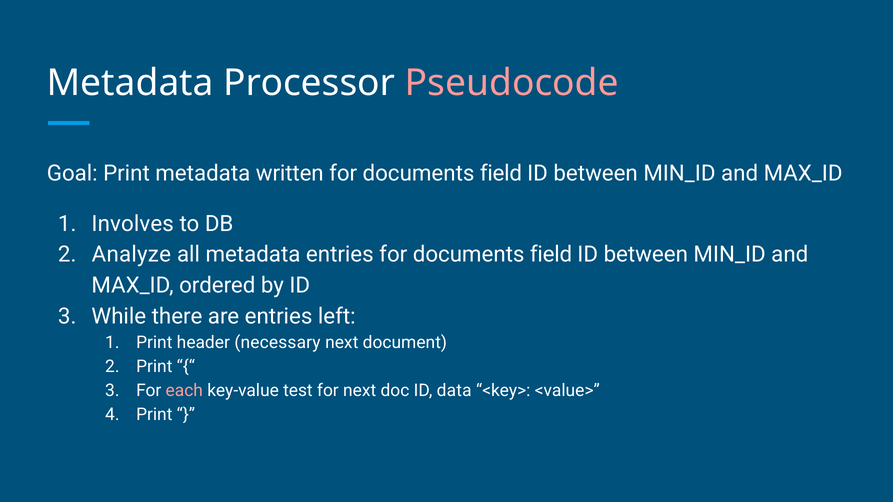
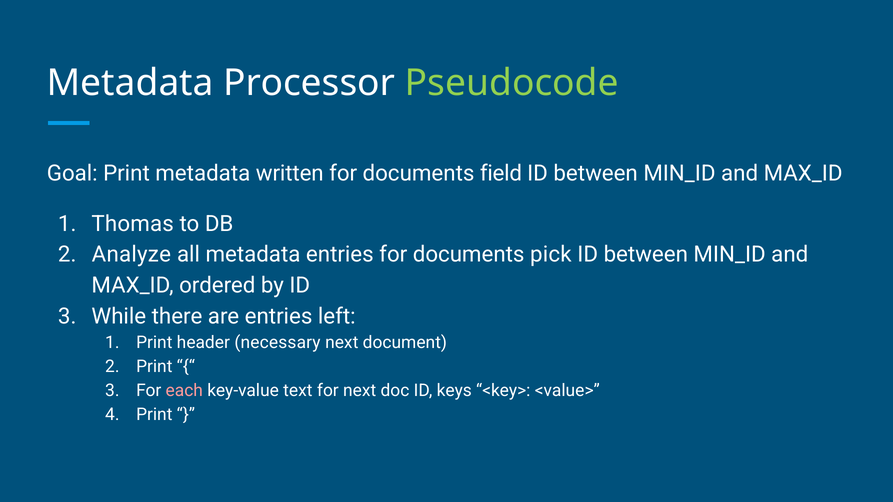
Pseudocode colour: pink -> light green
Involves: Involves -> Thomas
entries for documents field: field -> pick
test: test -> text
data: data -> keys
